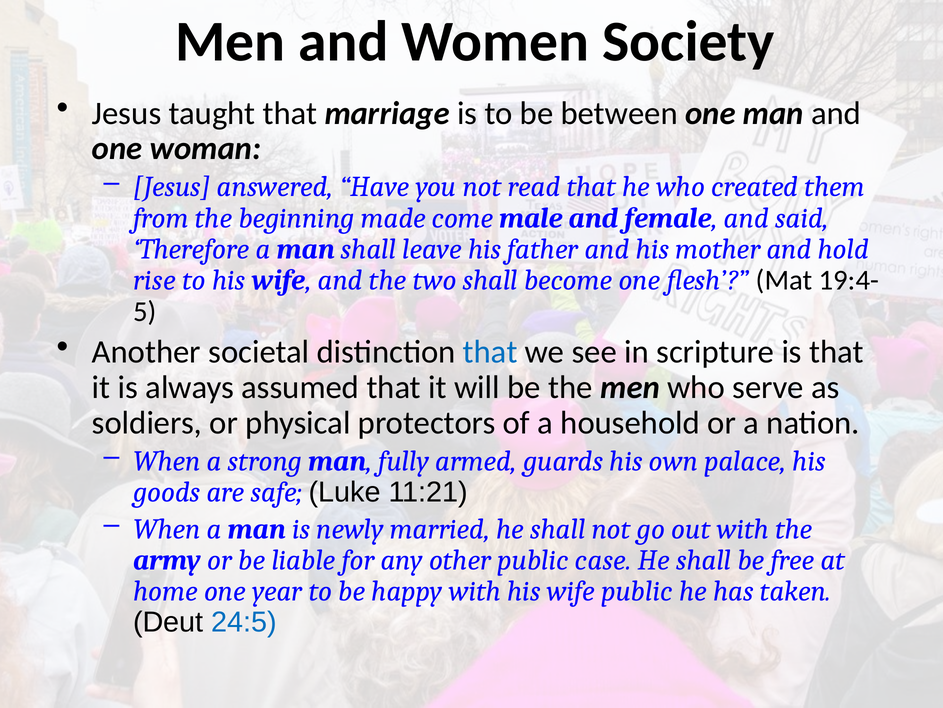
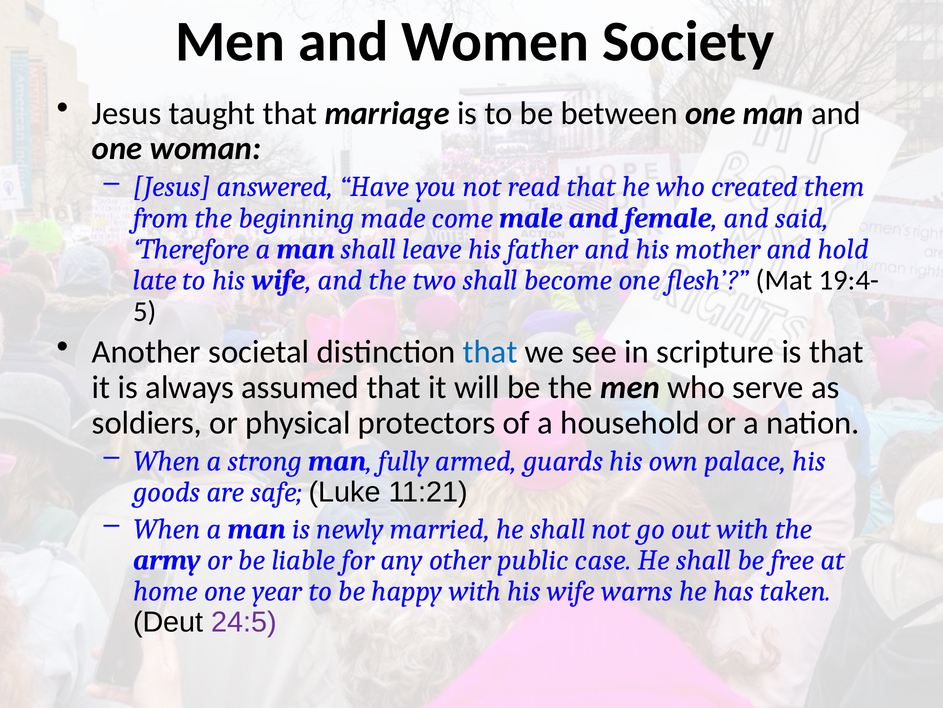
rise: rise -> late
wife public: public -> warns
24:5 colour: blue -> purple
